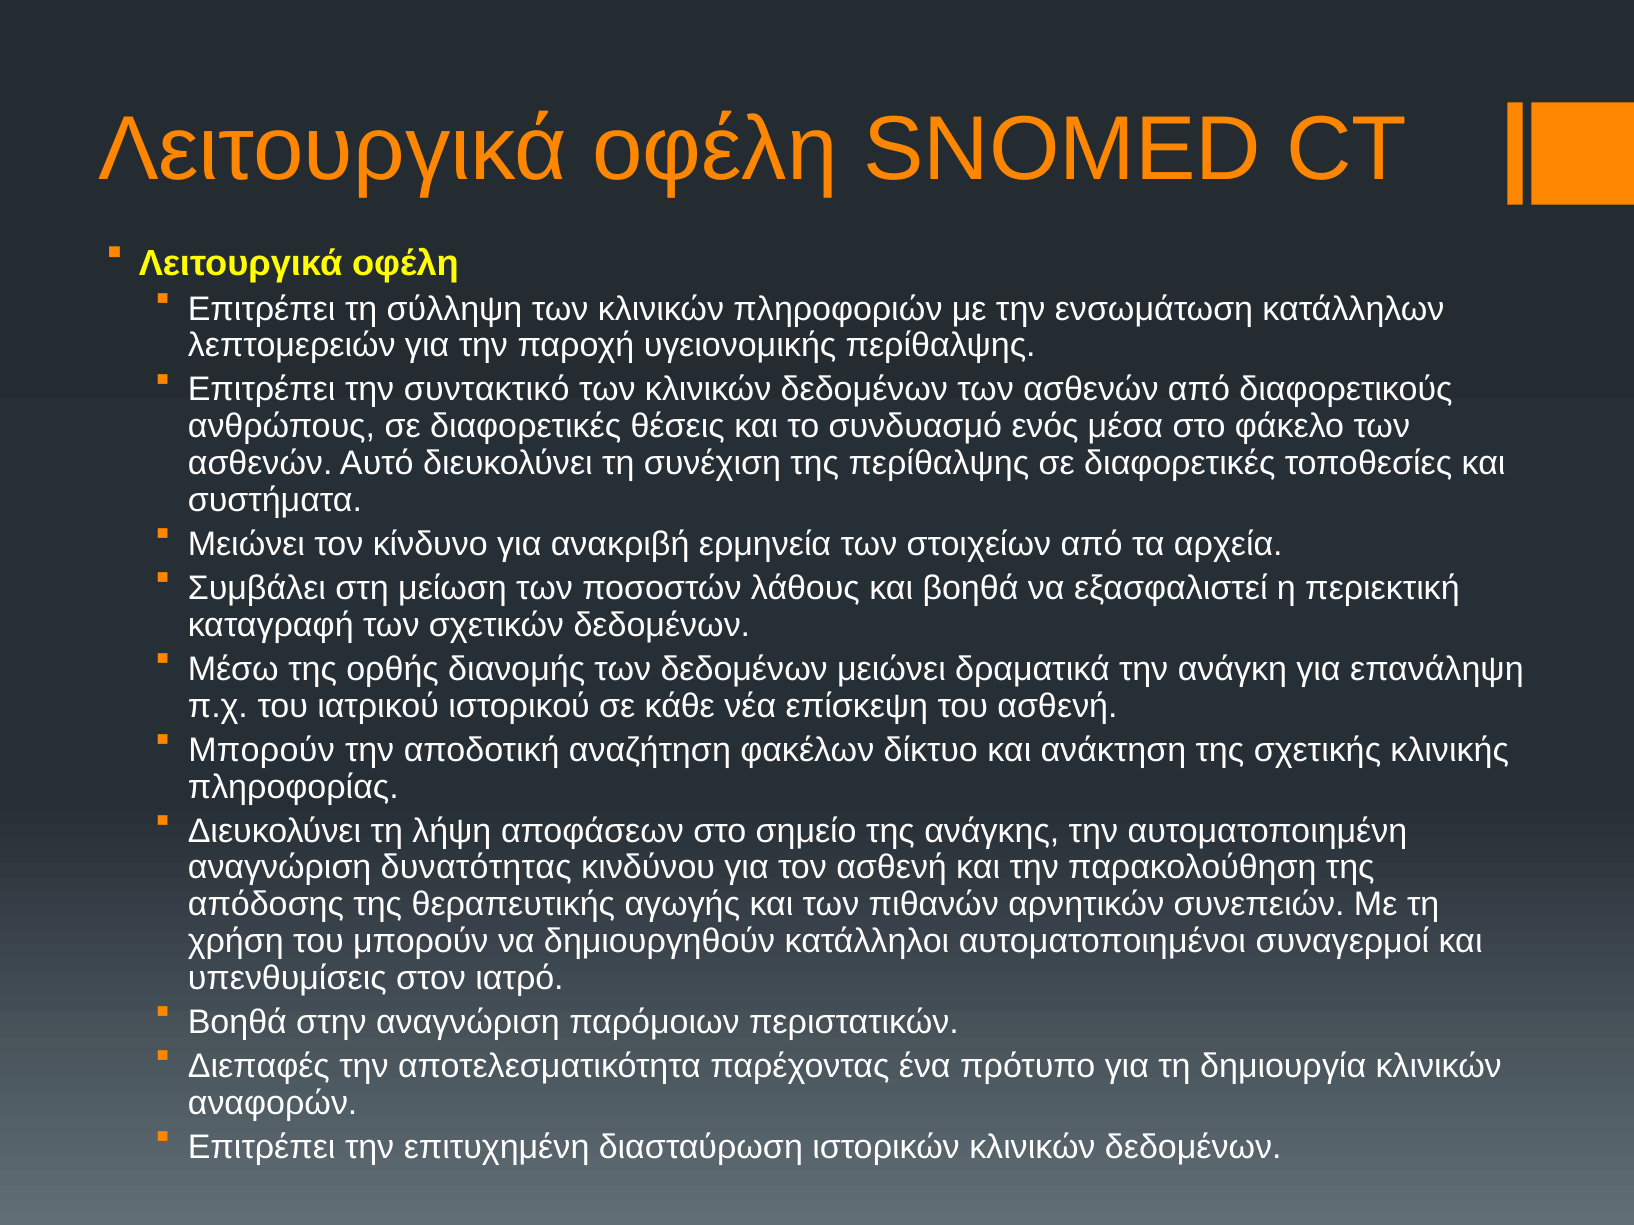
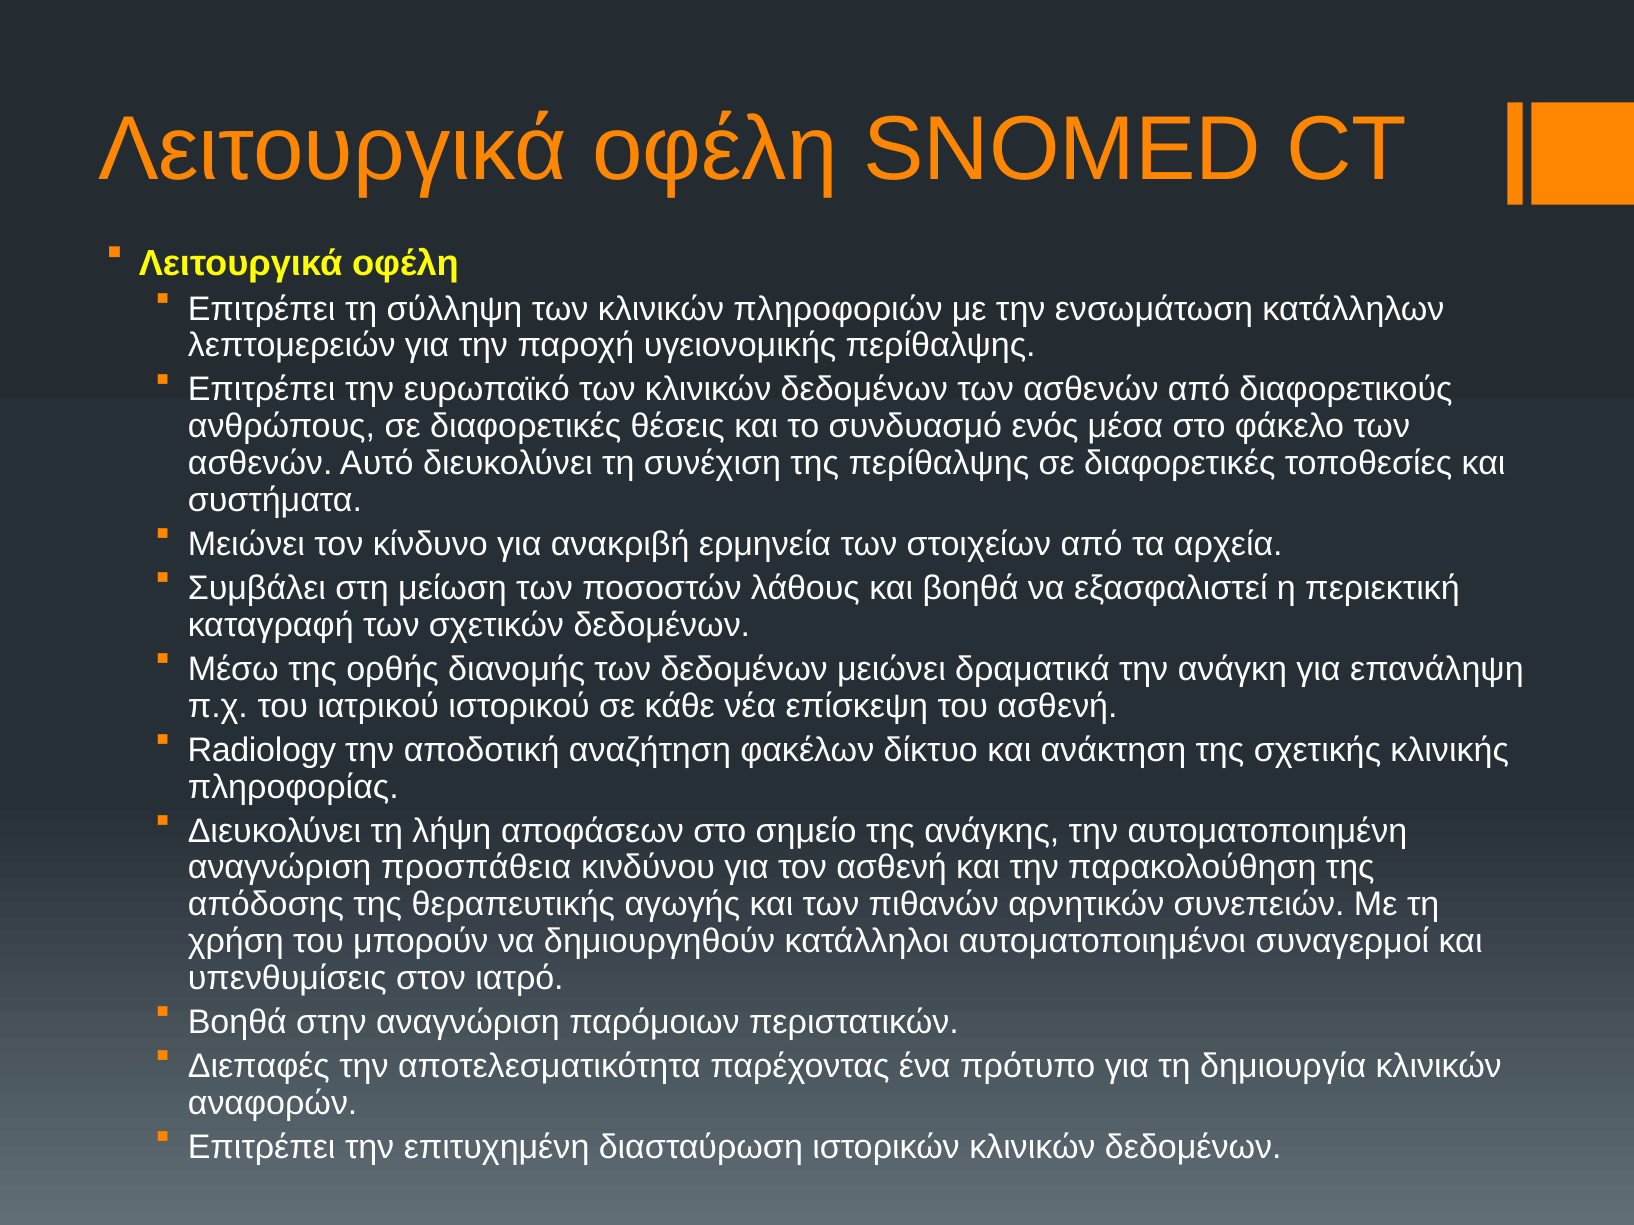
συντακτικό: συντακτικό -> ευρωπαϊκό
Μπορούν at (262, 750): Μπορούν -> Radiology
δυνατότητας: δυνατότητας -> προσπάθεια
